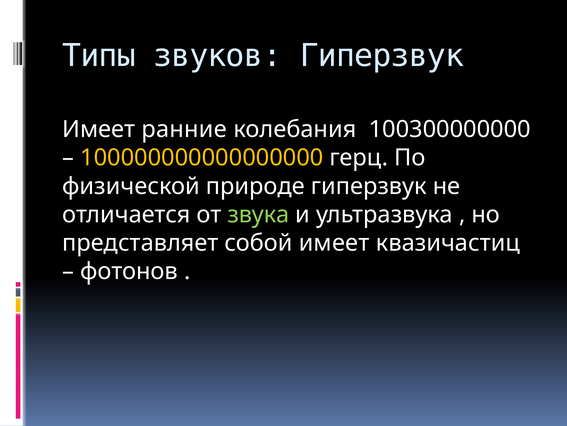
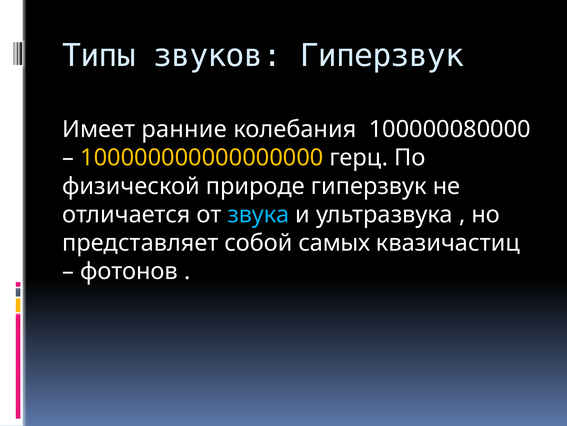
100300000000: 100300000000 -> 100000080000
звука colour: light green -> light blue
собой имеет: имеет -> самых
